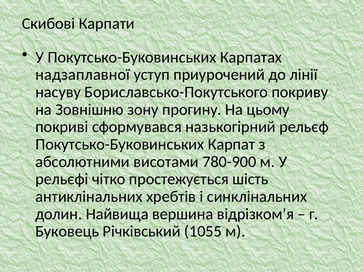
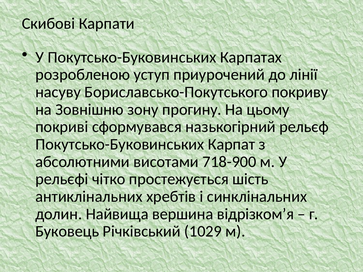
надзаплавної: надзаплавної -> розробленою
780-900: 780-900 -> 718-900
1055: 1055 -> 1029
